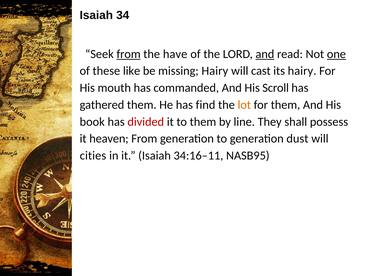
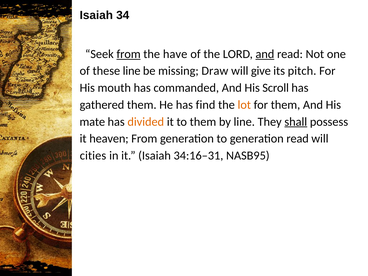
one underline: present -> none
these like: like -> line
missing Hairy: Hairy -> Draw
cast: cast -> give
its hairy: hairy -> pitch
book: book -> mate
divided colour: red -> orange
shall underline: none -> present
generation dust: dust -> read
34:16–11: 34:16–11 -> 34:16–31
